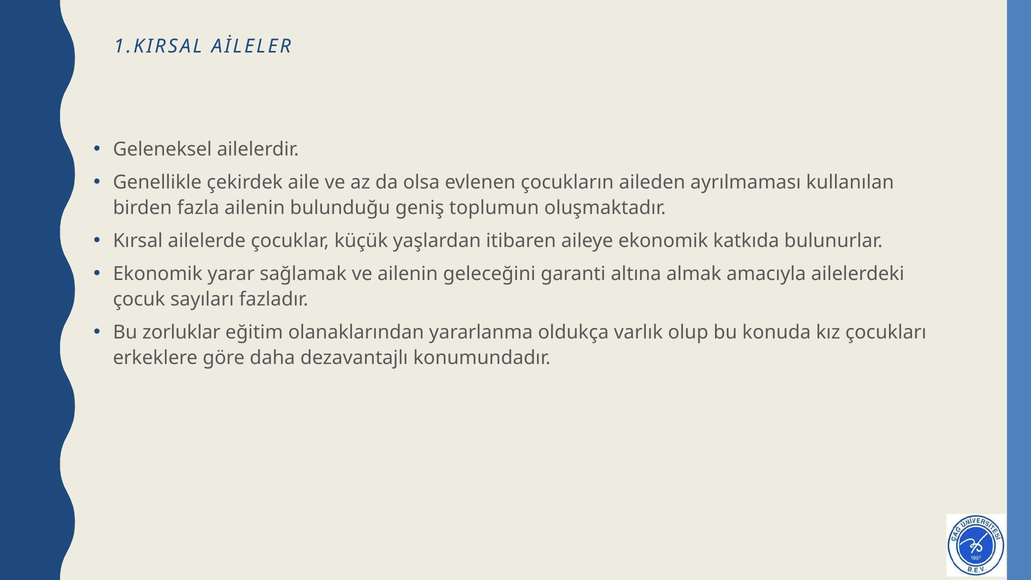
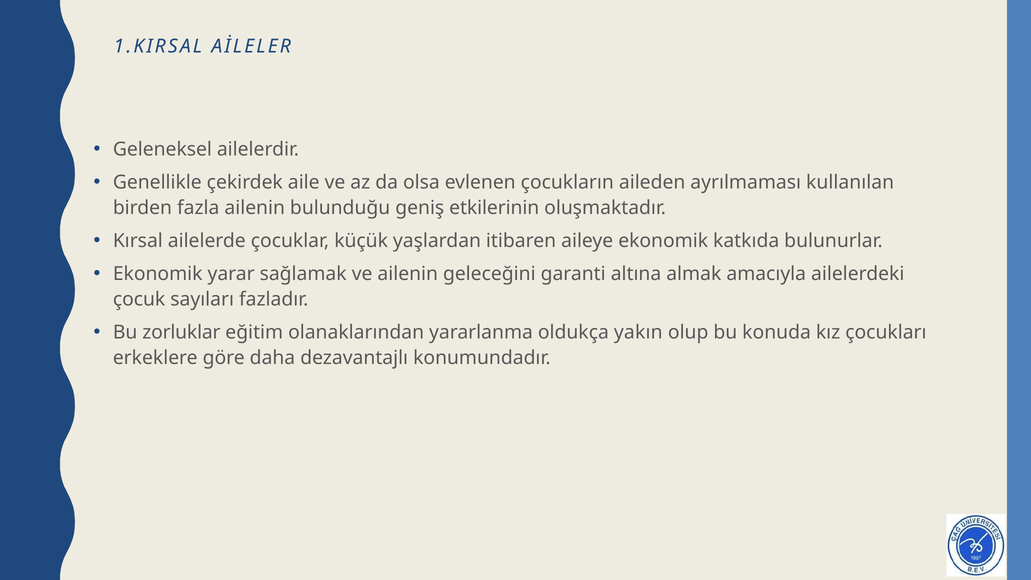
toplumun: toplumun -> etkilerinin
varlık: varlık -> yakın
